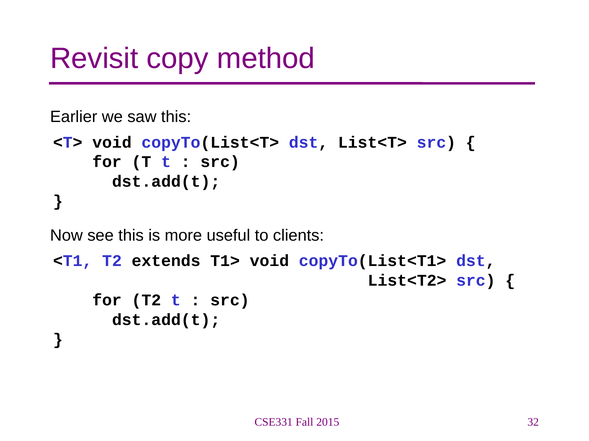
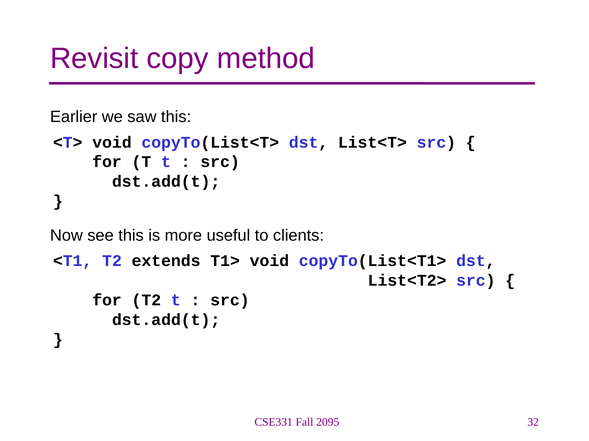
2015: 2015 -> 2095
